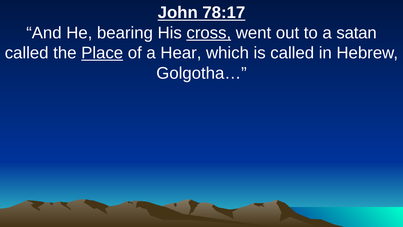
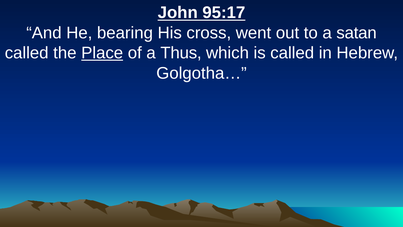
78:17: 78:17 -> 95:17
cross underline: present -> none
Hear: Hear -> Thus
